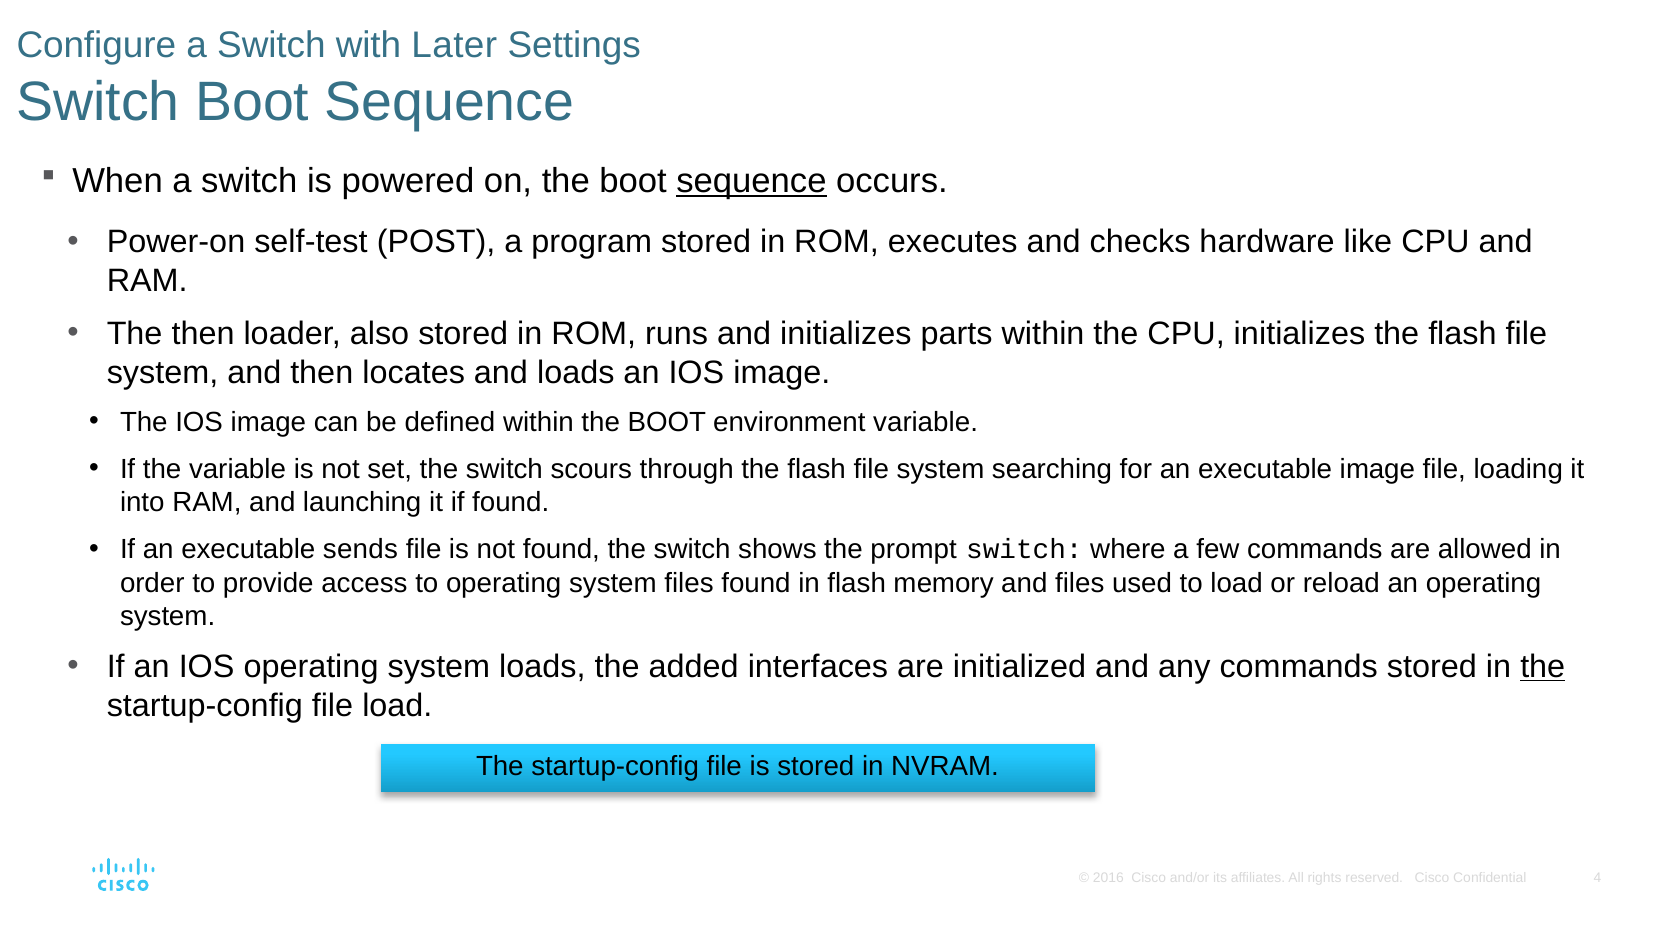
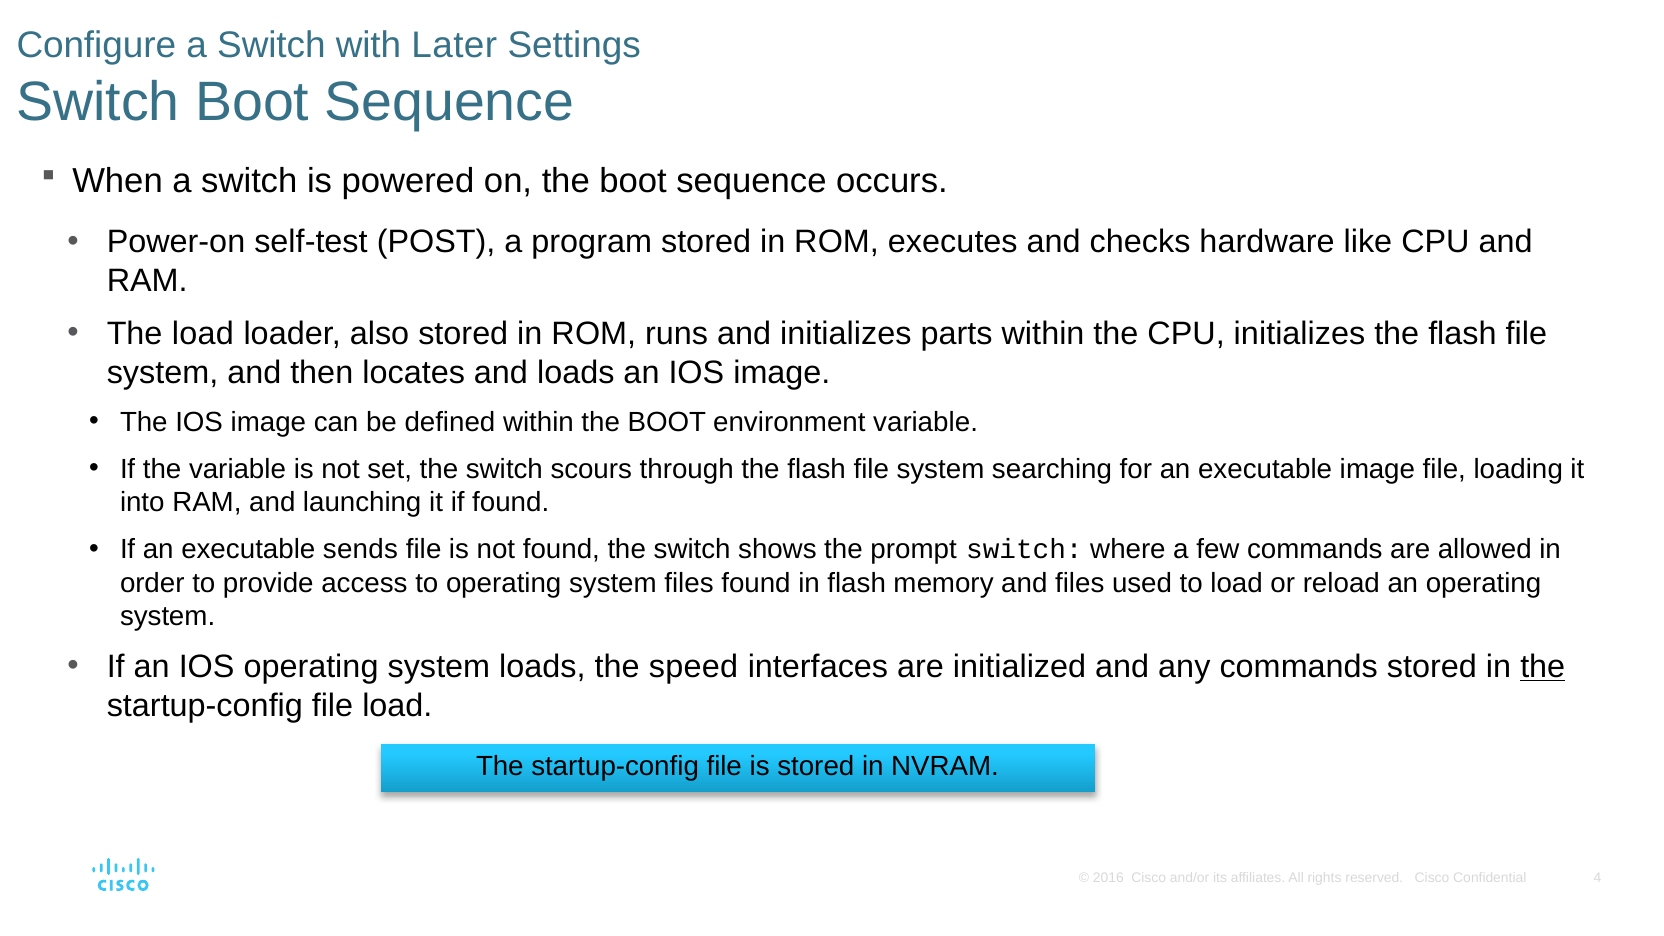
sequence at (751, 181) underline: present -> none
The then: then -> load
added: added -> speed
